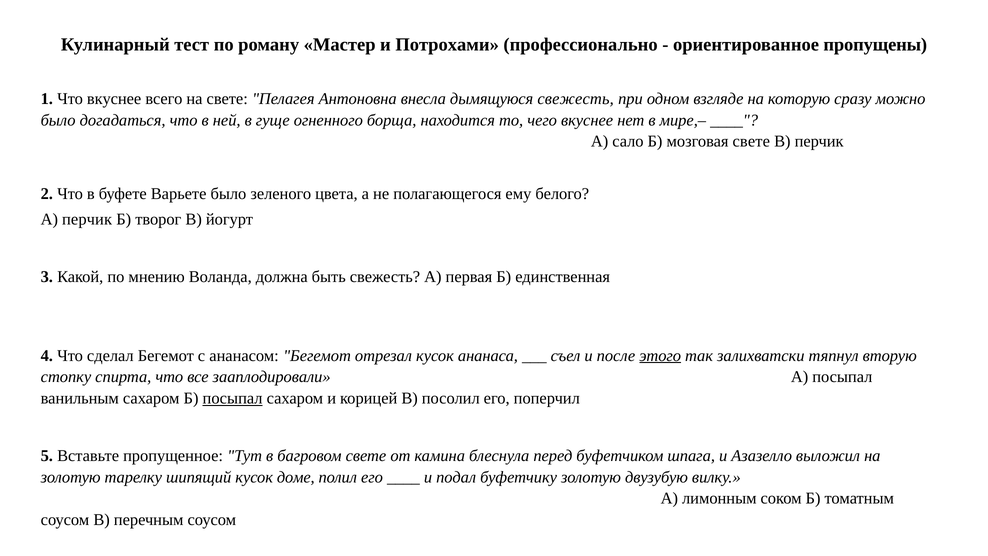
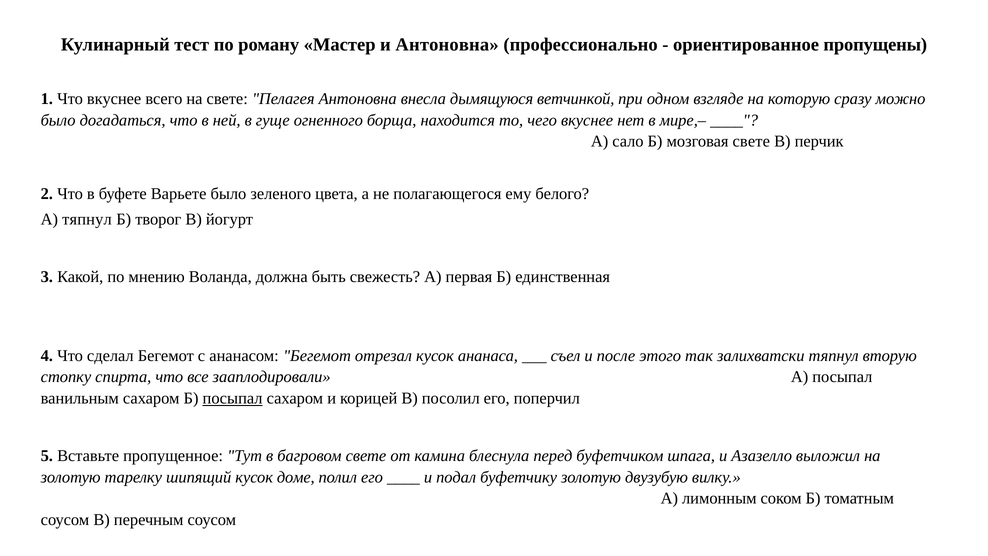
и Потрохами: Потрохами -> Антоновна
дымящуюся свежесть: свежесть -> ветчинкой
А перчик: перчик -> тяпнул
этого underline: present -> none
